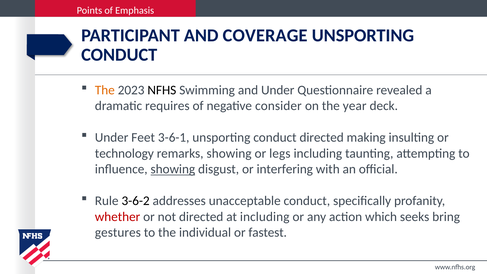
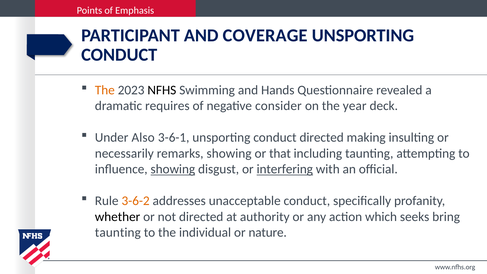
and Under: Under -> Hands
Feet: Feet -> Also
technology: technology -> necessarily
legs: legs -> that
interfering underline: none -> present
3-6-2 colour: black -> orange
whether colour: red -> black
at including: including -> authority
gestures at (118, 232): gestures -> taunting
fastest: fastest -> nature
